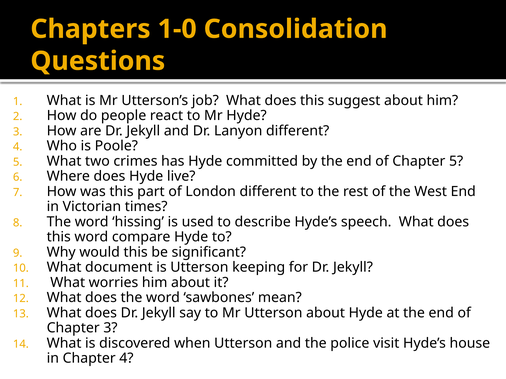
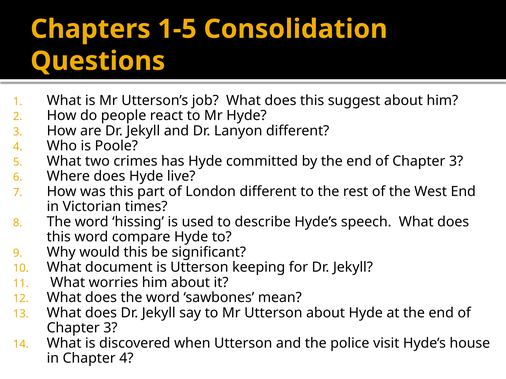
1-0: 1-0 -> 1-5
5 at (456, 161): 5 -> 3
